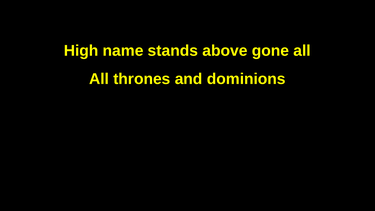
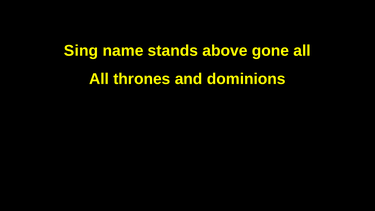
High: High -> Sing
